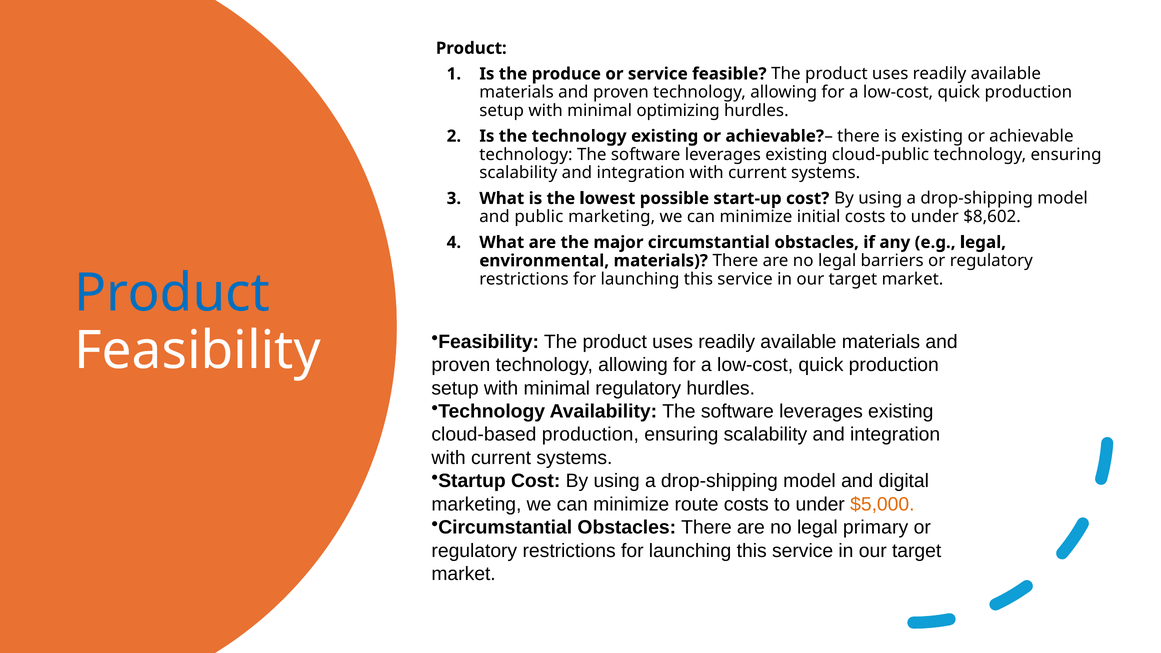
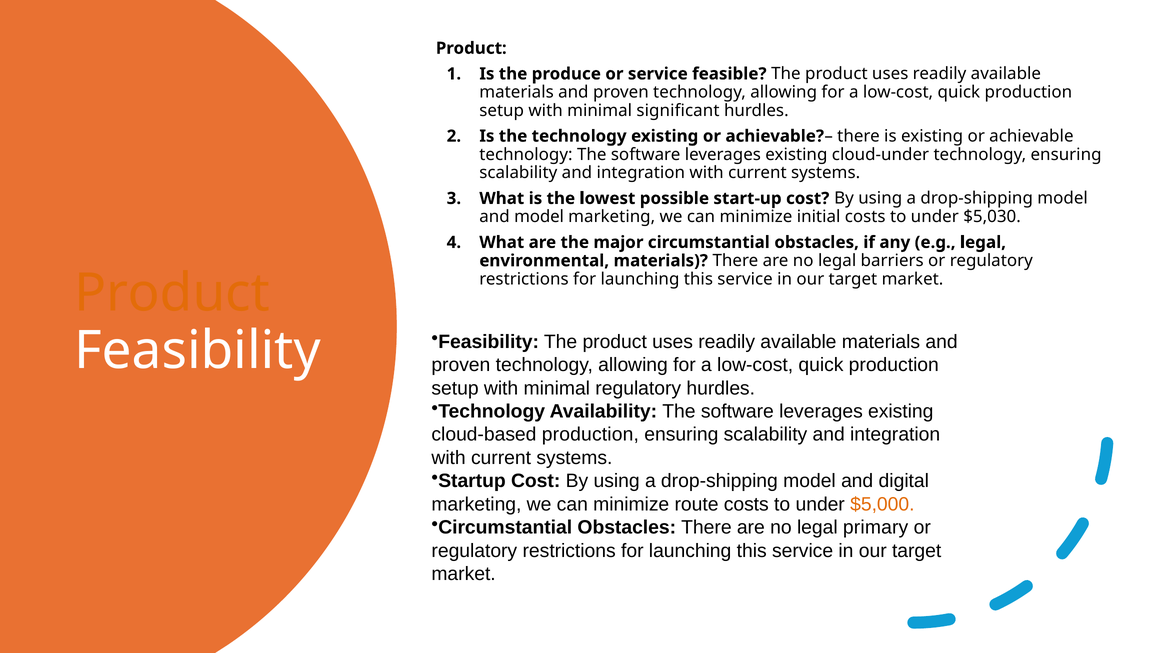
optimizing: optimizing -> significant
cloud-public: cloud-public -> cloud-under
and public: public -> model
$8,602: $8,602 -> $5,030
Product at (172, 293) colour: blue -> orange
